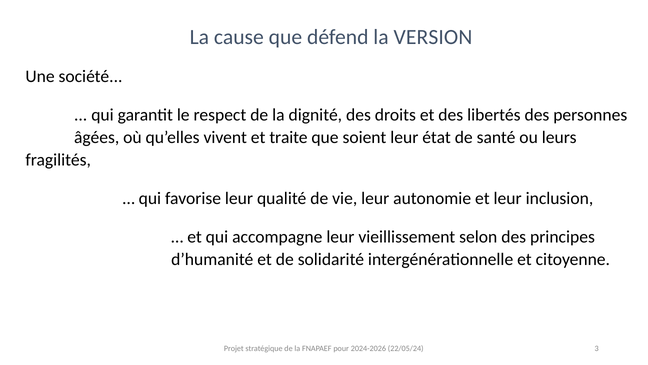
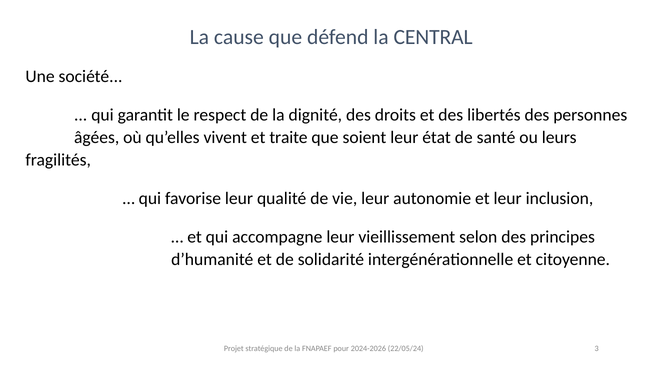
VERSION: VERSION -> CENTRAL
